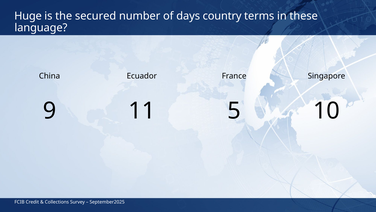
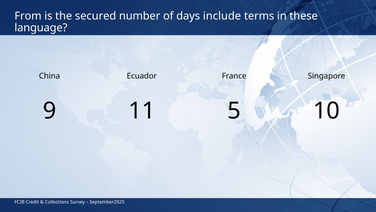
Huge: Huge -> From
country: country -> include
